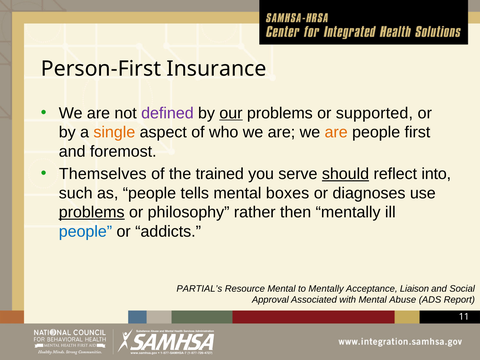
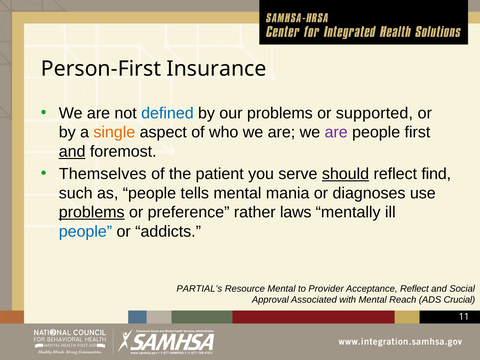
defined colour: purple -> blue
our underline: present -> none
are at (336, 132) colour: orange -> purple
and at (72, 152) underline: none -> present
trained: trained -> patient
into: into -> find
boxes: boxes -> mania
philosophy: philosophy -> preference
then: then -> laws
to Mentally: Mentally -> Provider
Acceptance Liaison: Liaison -> Reflect
Abuse: Abuse -> Reach
Report: Report -> Crucial
